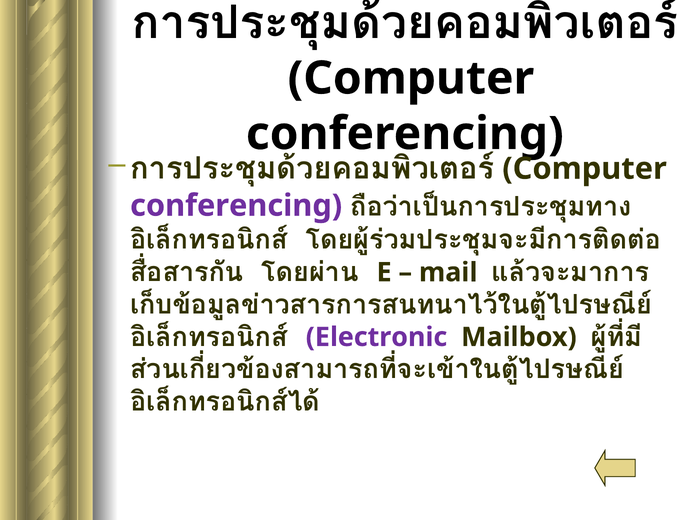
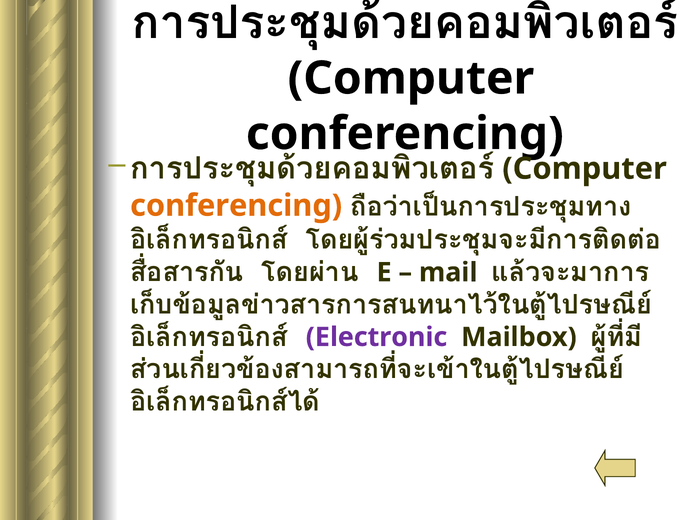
conferencing at (236, 205) colour: purple -> orange
